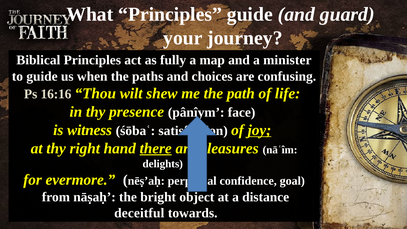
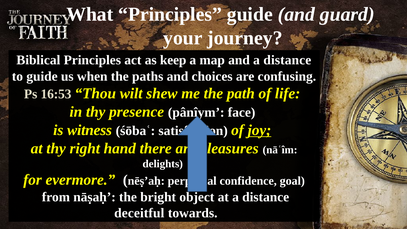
fully: fully -> keep
and a minister: minister -> distance
16:16: 16:16 -> 16:53
there underline: present -> none
